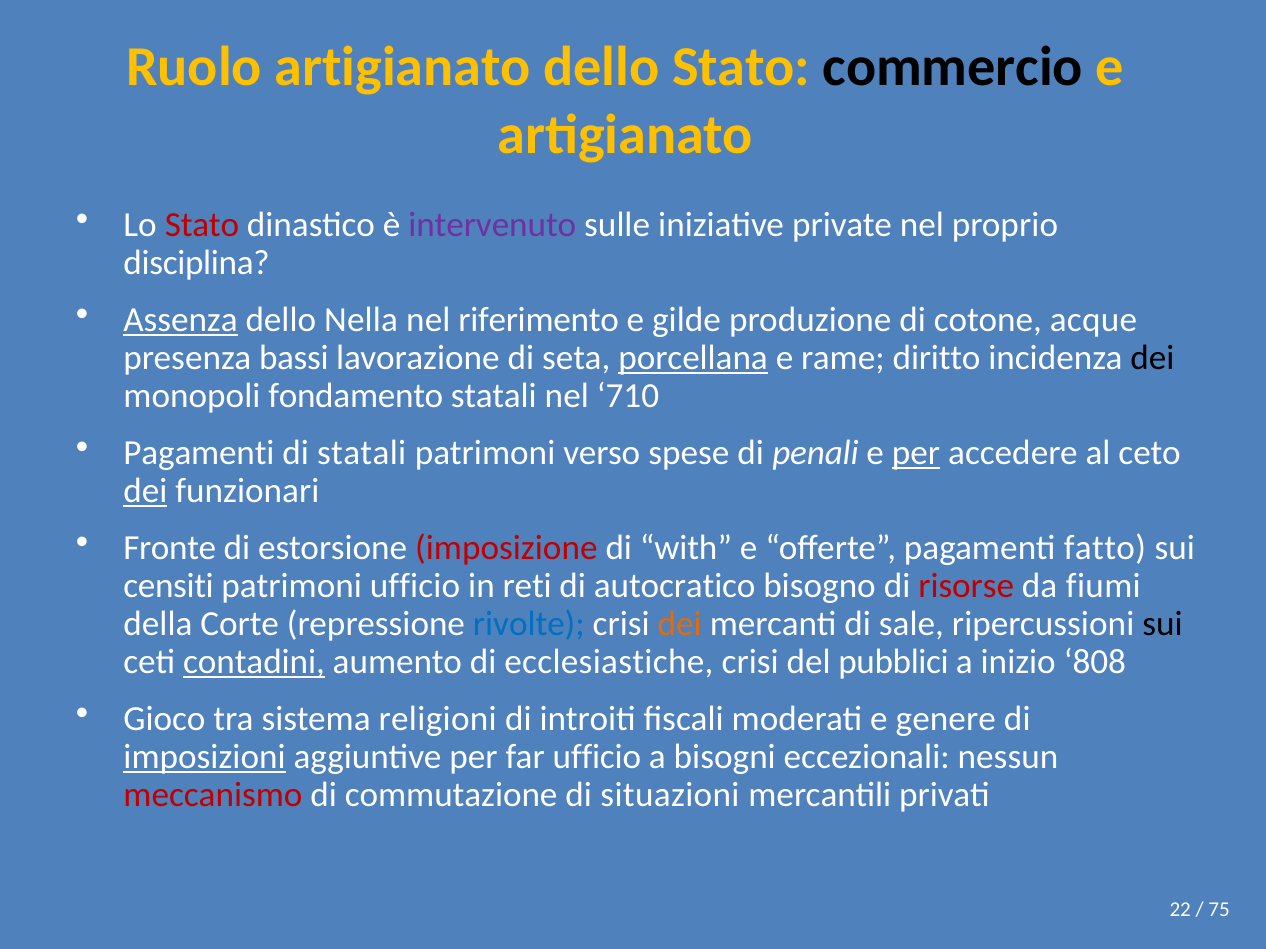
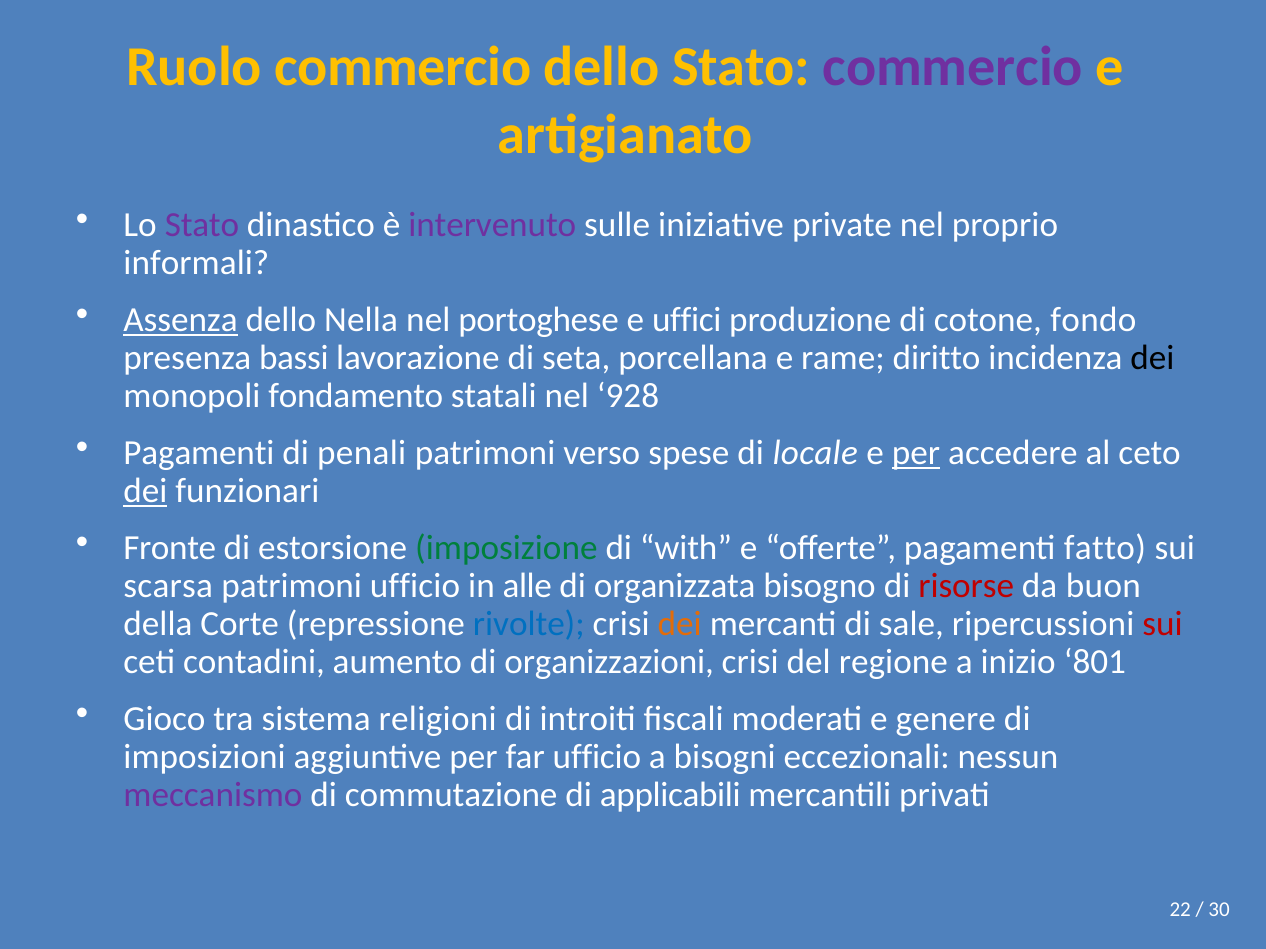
Ruolo artigianato: artigianato -> commercio
commercio at (953, 67) colour: black -> purple
Stato at (202, 225) colour: red -> purple
disciplina: disciplina -> informali
riferimento: riferimento -> portoghese
gilde: gilde -> uffici
acque: acque -> fondo
porcellana underline: present -> none
710: 710 -> 928
di statali: statali -> penali
penali: penali -> locale
imposizione colour: red -> green
censiti: censiti -> scarsa
reti: reti -> alle
autocratico: autocratico -> organizzata
fiumi: fiumi -> buon
sui at (1162, 624) colour: black -> red
contadini underline: present -> none
ecclesiastiche: ecclesiastiche -> organizzazioni
pubblici: pubblici -> regione
808: 808 -> 801
imposizioni underline: present -> none
meccanismo colour: red -> purple
situazioni: situazioni -> applicabili
75: 75 -> 30
